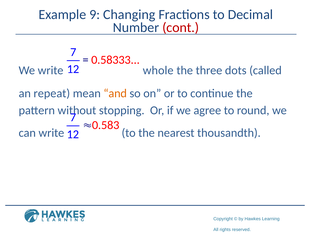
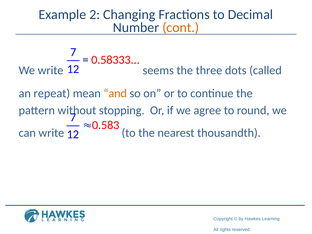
9: 9 -> 2
cont colour: red -> orange
whole: whole -> seems
